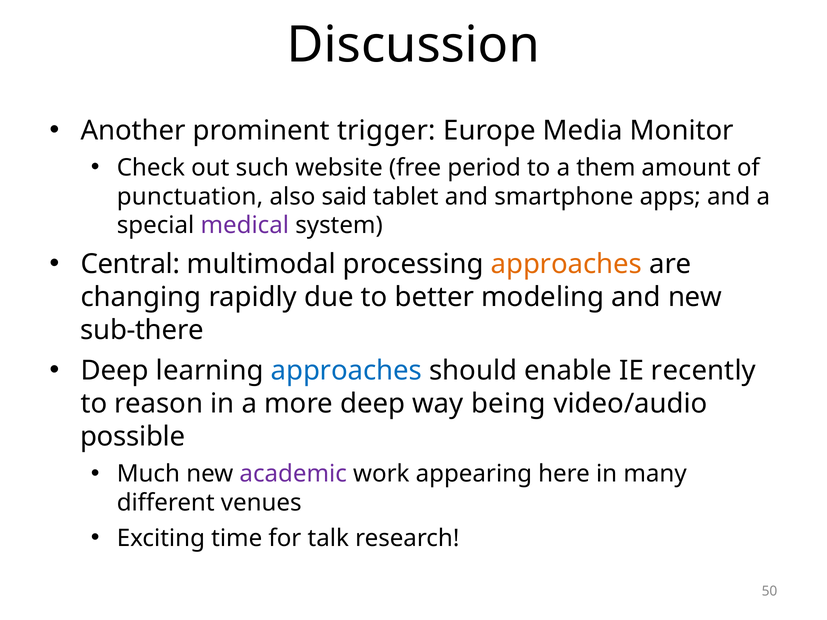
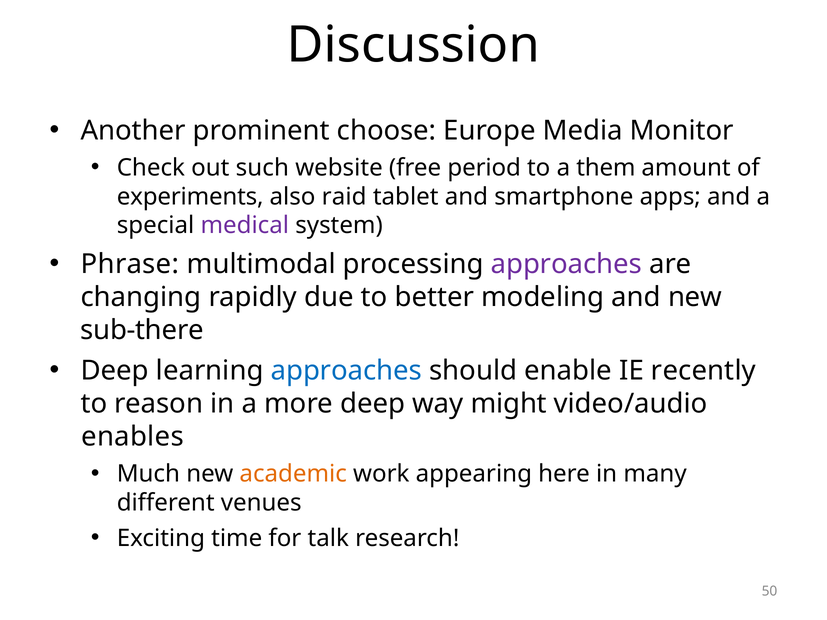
trigger: trigger -> choose
punctuation: punctuation -> experiments
said: said -> raid
Central: Central -> Phrase
approaches at (566, 264) colour: orange -> purple
being: being -> might
possible: possible -> enables
academic colour: purple -> orange
